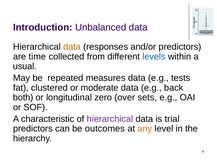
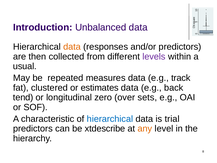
time: time -> then
levels colour: blue -> purple
tests: tests -> track
moderate: moderate -> estimates
both: both -> tend
hierarchical at (110, 119) colour: purple -> blue
outcomes: outcomes -> xtdescribe
